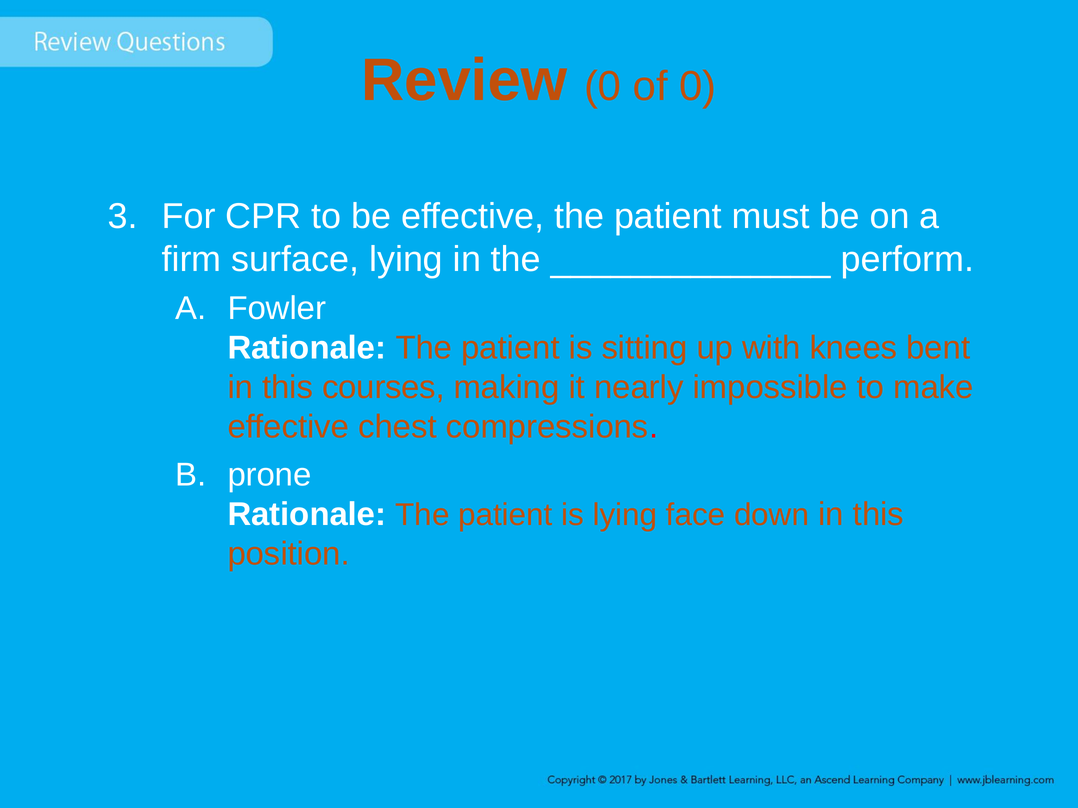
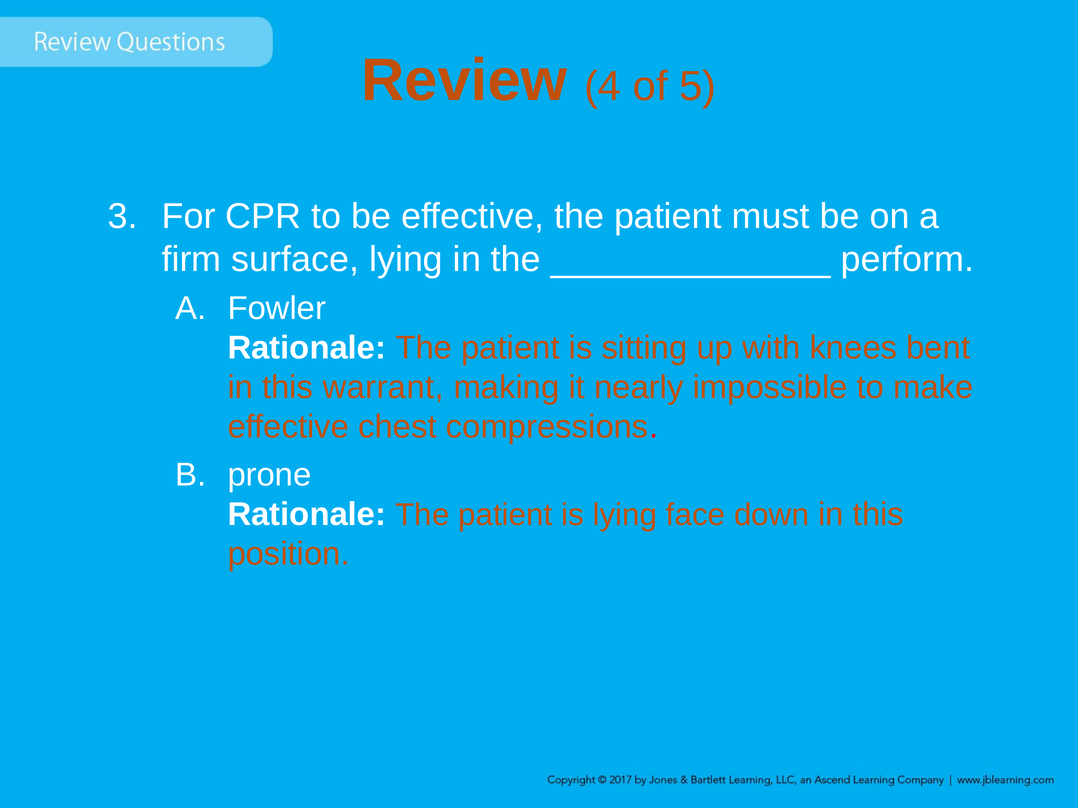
Review 0: 0 -> 4
of 0: 0 -> 5
courses: courses -> warrant
